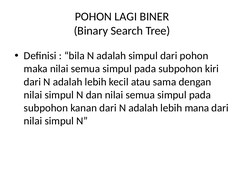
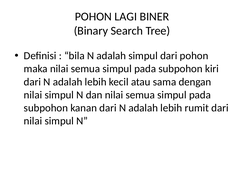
mana: mana -> rumit
